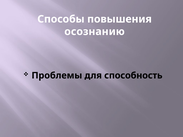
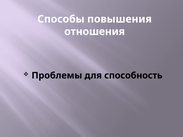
осознанию: осознанию -> отношения
